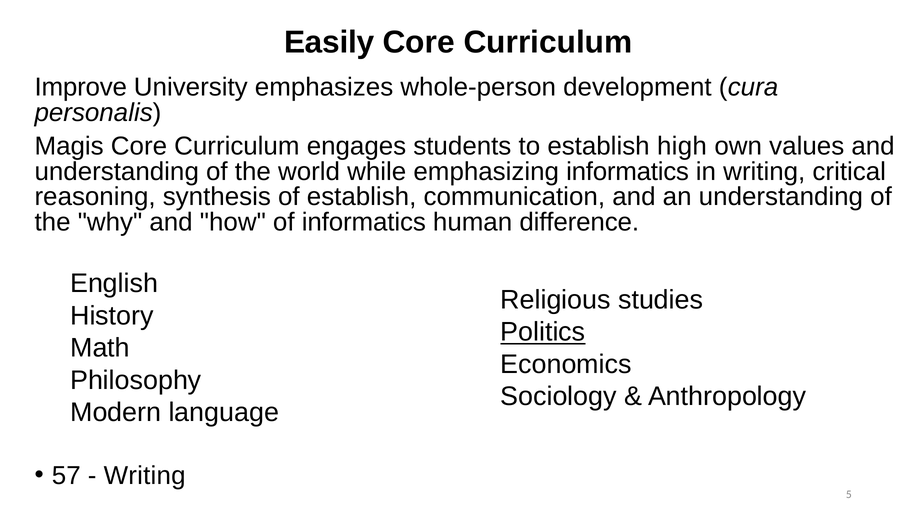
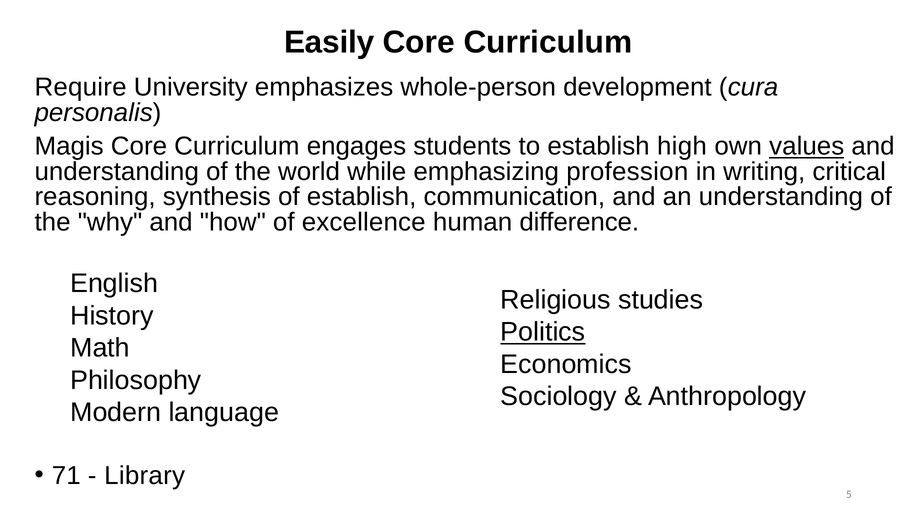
Improve: Improve -> Require
values underline: none -> present
emphasizing informatics: informatics -> profession
of informatics: informatics -> excellence
57: 57 -> 71
Writing at (145, 476): Writing -> Library
